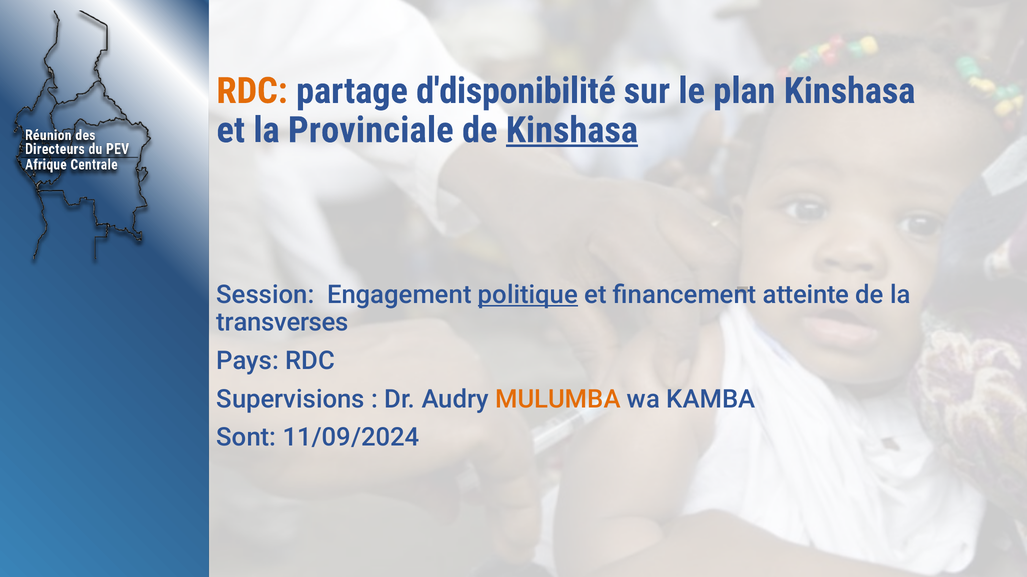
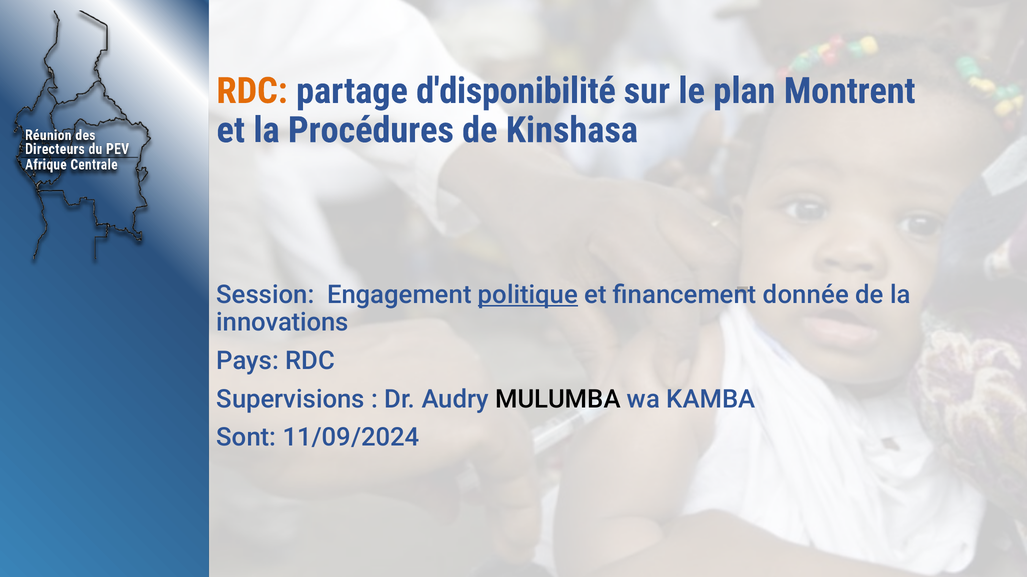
plan Kinshasa: Kinshasa -> Montrent
Provinciale: Provinciale -> Procédures
Kinshasa at (572, 130) underline: present -> none
atteinte: atteinte -> donnée
transverses: transverses -> innovations
MULUMBA colour: orange -> black
